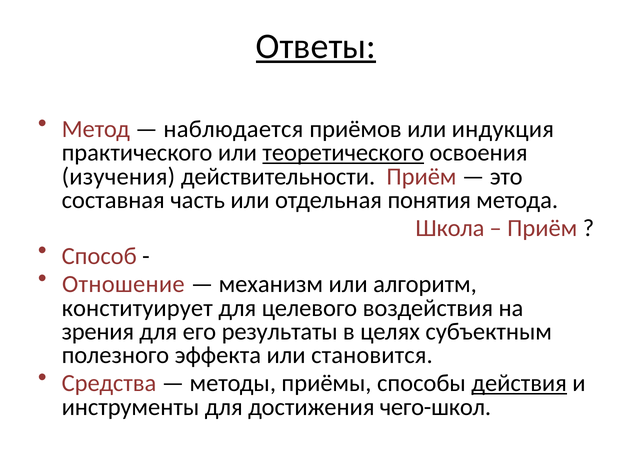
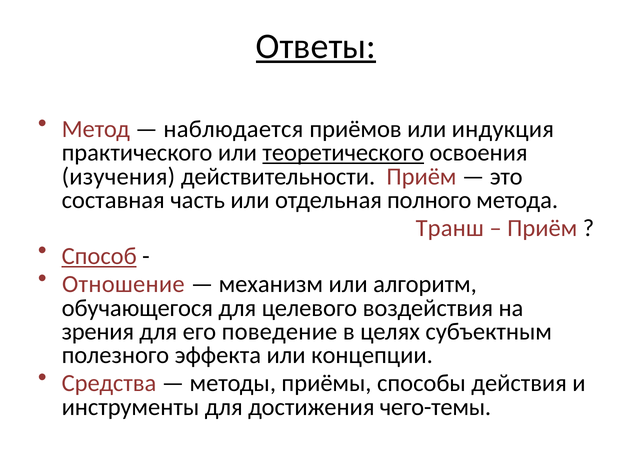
понятия: понятия -> полного
Школа: Школа -> Транш
Способ underline: none -> present
конституирует: конституирует -> обучающегося
результаты: результаты -> поведение
становится: становится -> концепции
действия underline: present -> none
чего-школ: чего-школ -> чего-темы
